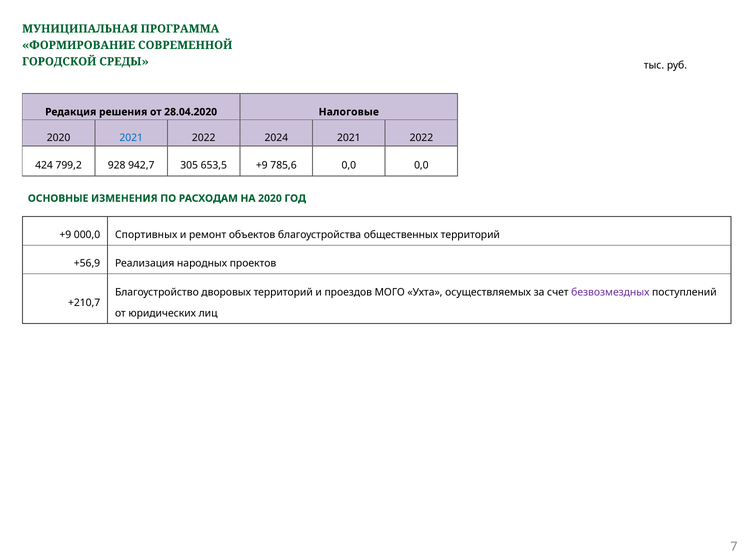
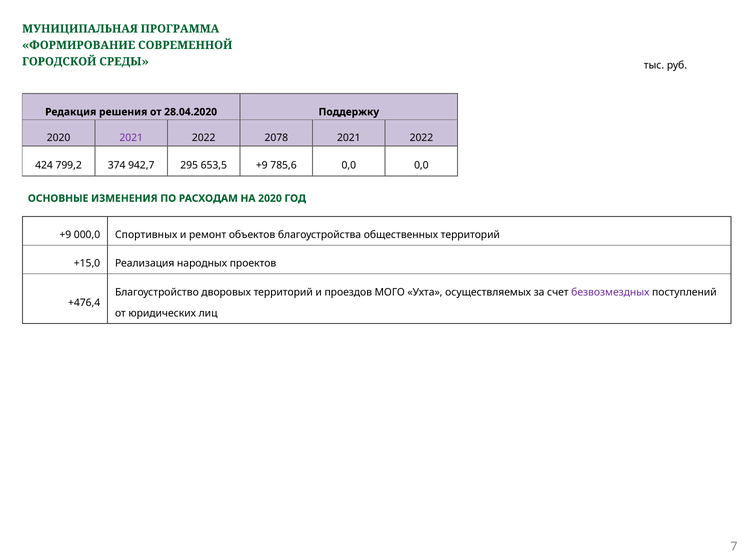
Налоговые: Налоговые -> Поддержку
2021 at (131, 138) colour: blue -> purple
2024: 2024 -> 2078
928: 928 -> 374
305: 305 -> 295
+56,9: +56,9 -> +15,0
+210,7: +210,7 -> +476,4
